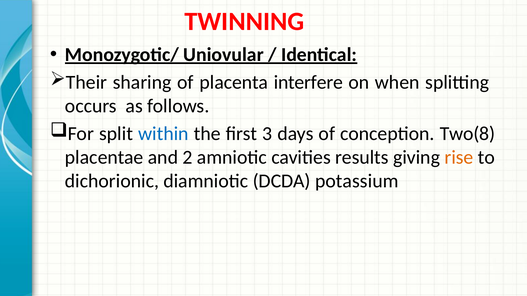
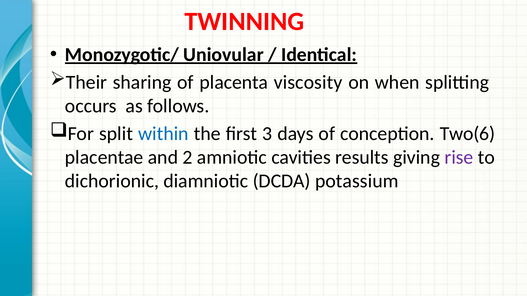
interfere: interfere -> viscosity
Two(8: Two(8 -> Two(6
rise colour: orange -> purple
